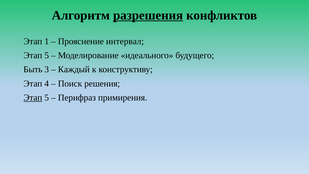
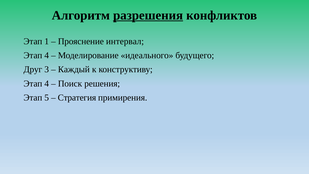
5 at (47, 55): 5 -> 4
Быть: Быть -> Друг
Этап at (33, 97) underline: present -> none
Перифраз: Перифраз -> Стратегия
